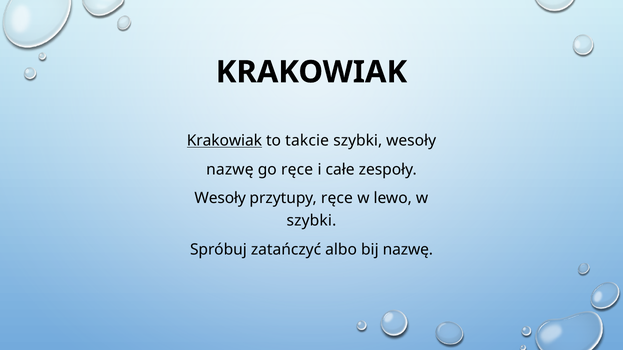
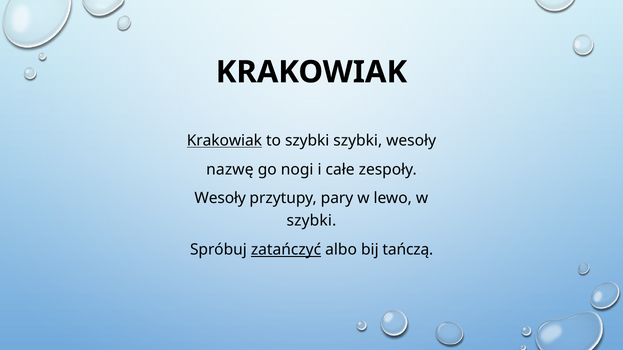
to takcie: takcie -> szybki
go ręce: ręce -> nogi
przytupy ręce: ręce -> pary
zatańczyć underline: none -> present
bij nazwę: nazwę -> tańczą
